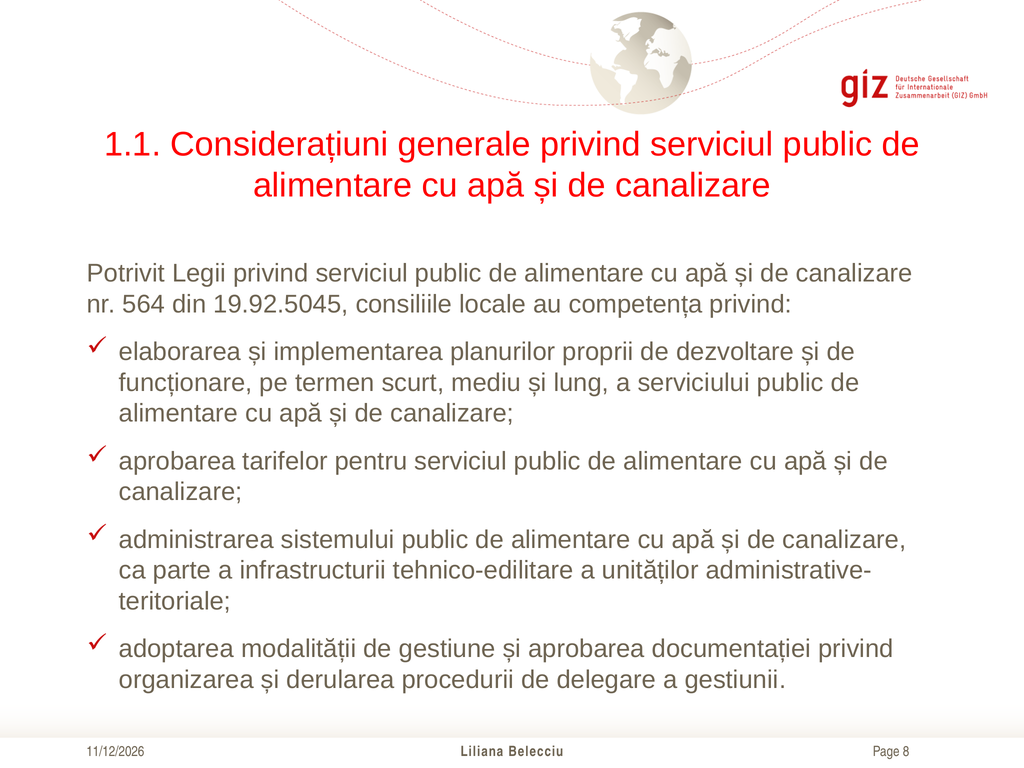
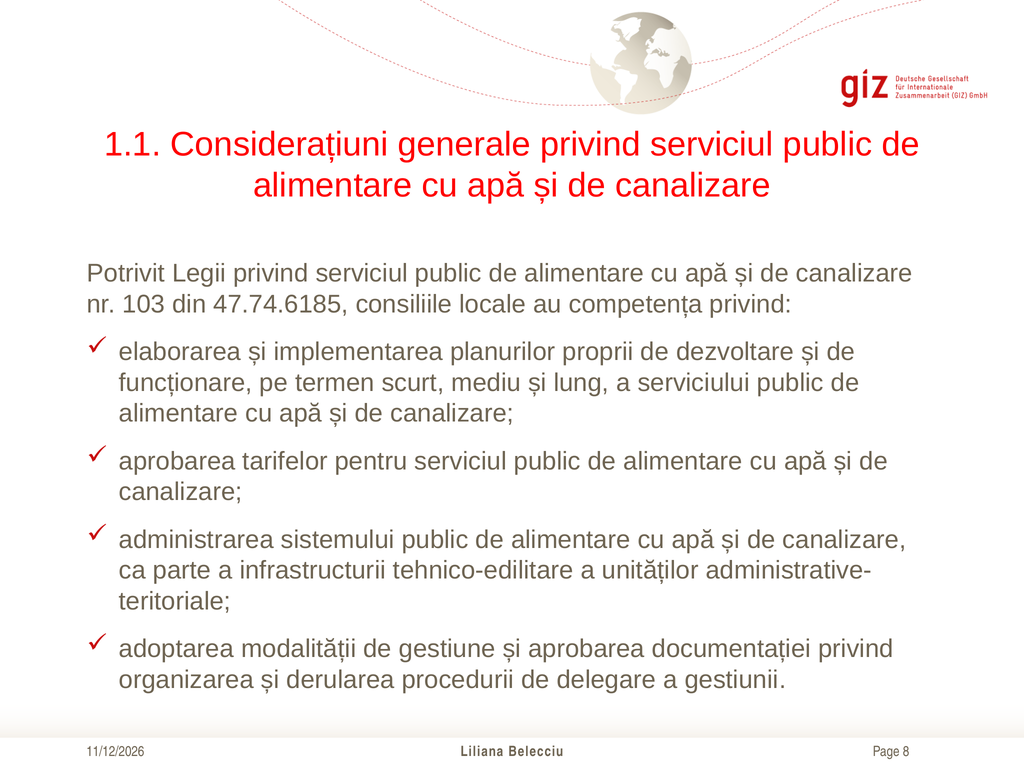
564: 564 -> 103
19.92.5045: 19.92.5045 -> 47.74.6185
